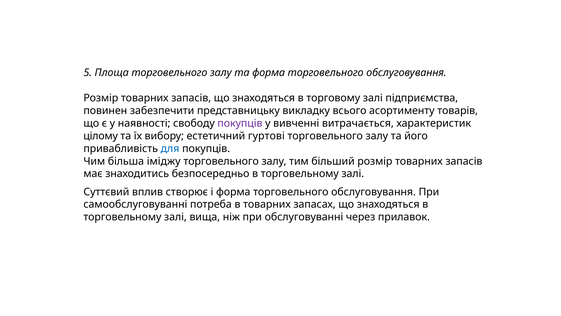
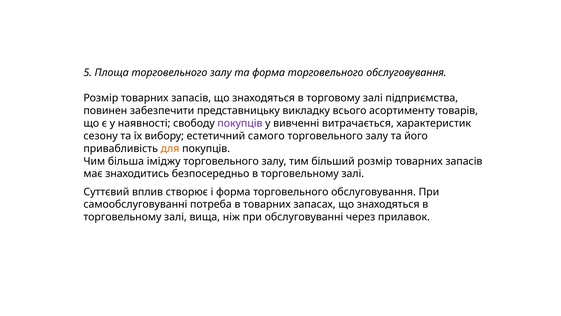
цілому: цілому -> сезону
гуртові: гуртові -> самого
для colour: blue -> orange
